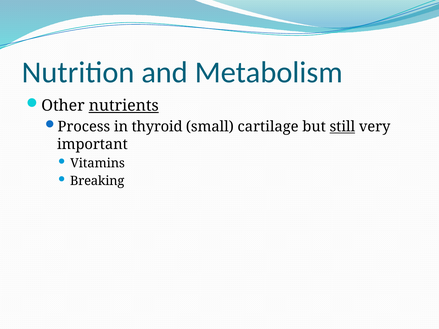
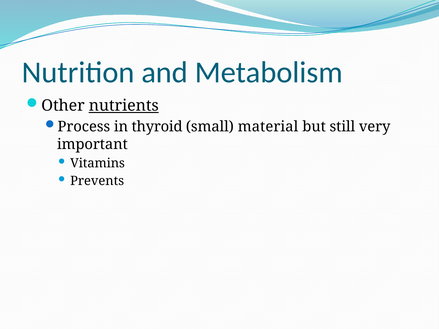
cartilage: cartilage -> material
still underline: present -> none
Breaking: Breaking -> Prevents
